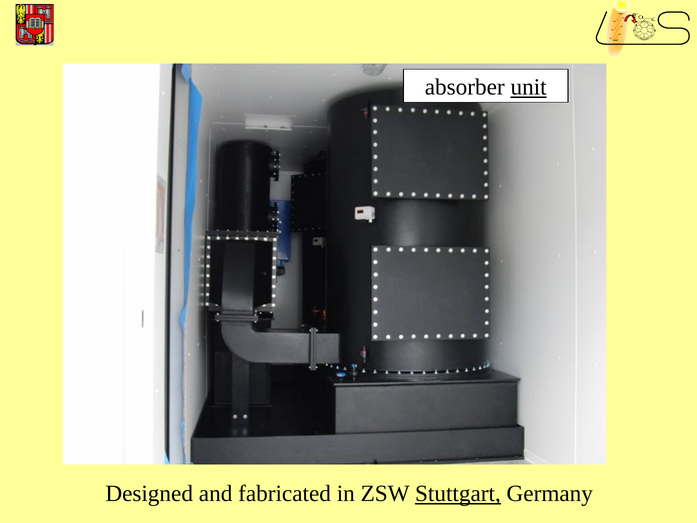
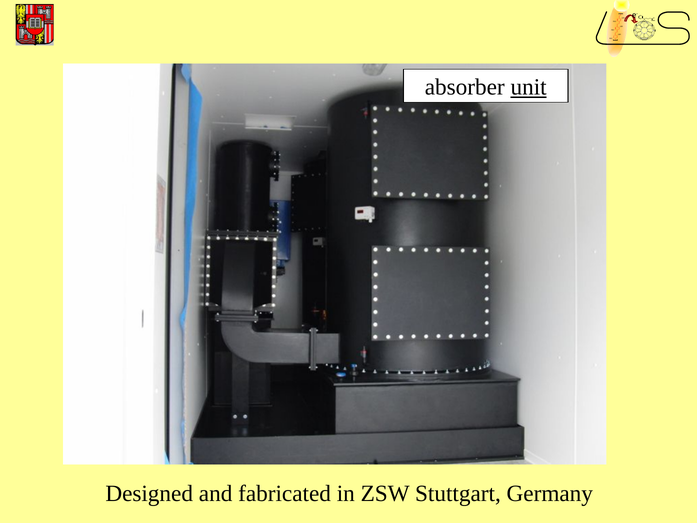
Stuttgart underline: present -> none
